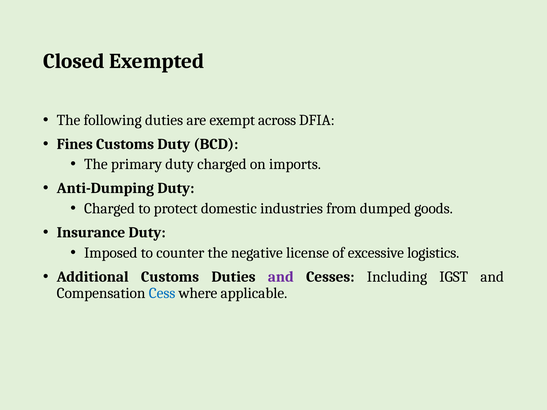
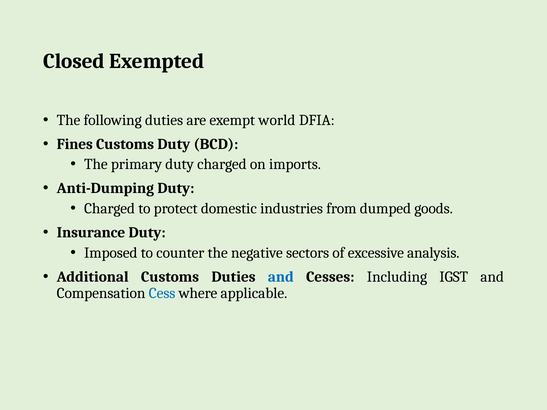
across: across -> world
license: license -> sectors
logistics: logistics -> analysis
and at (281, 277) colour: purple -> blue
